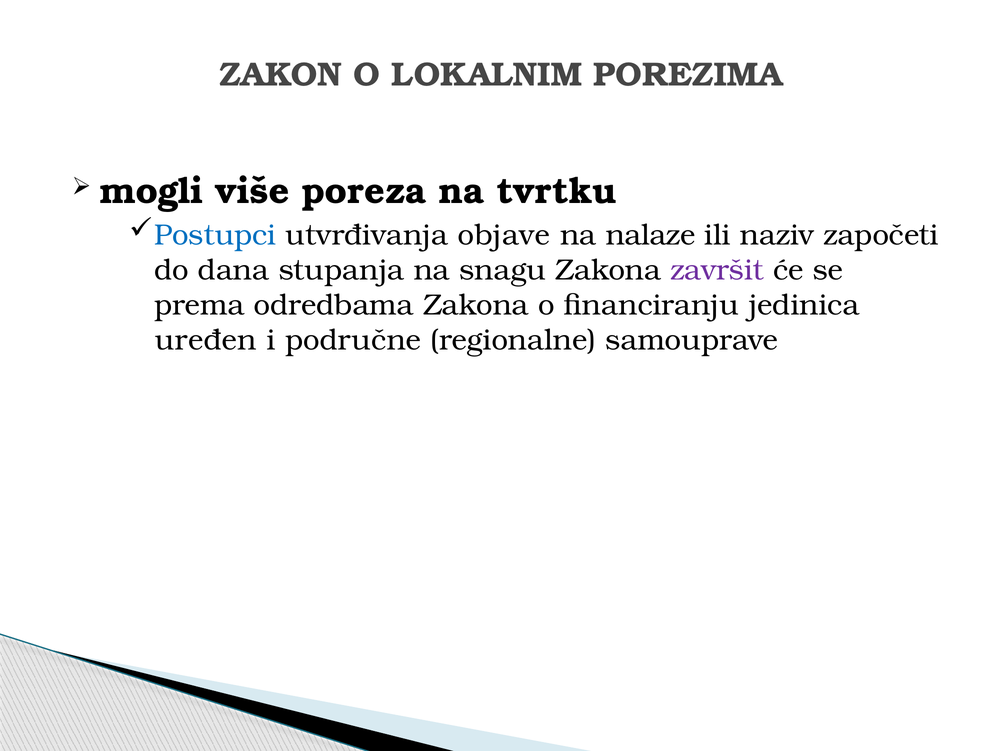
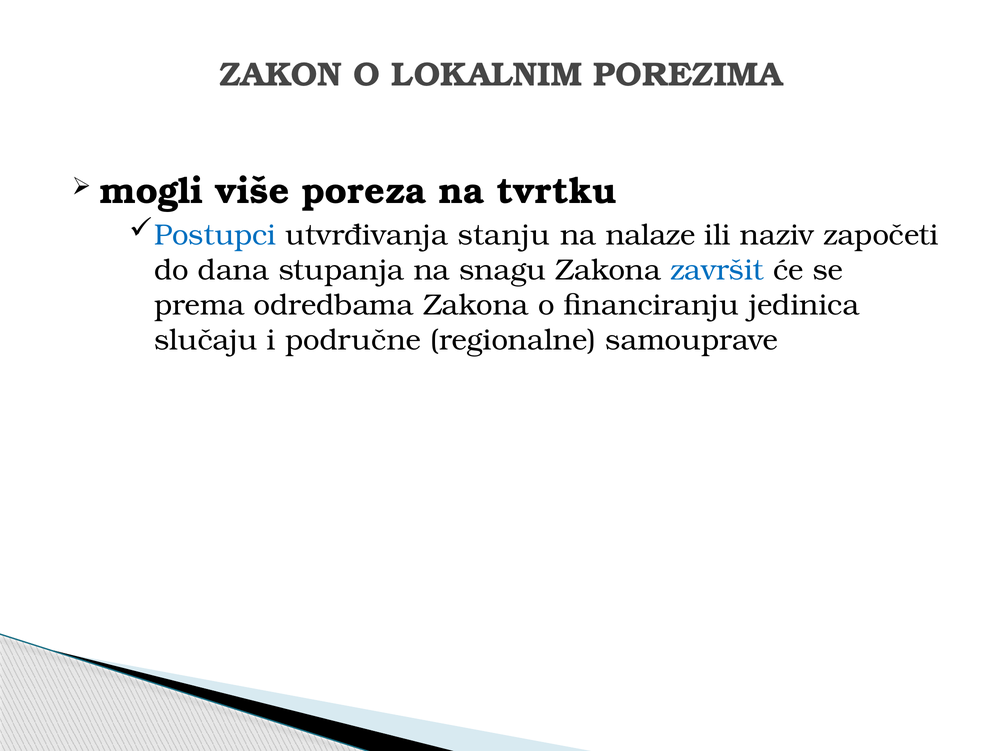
objave: objave -> stanju
završit colour: purple -> blue
uređen: uređen -> slučaju
